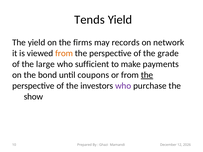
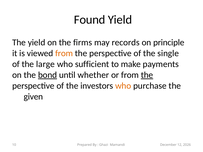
Tends: Tends -> Found
network: network -> principle
grade: grade -> single
bond underline: none -> present
coupons: coupons -> whether
who at (123, 86) colour: purple -> orange
show: show -> given
